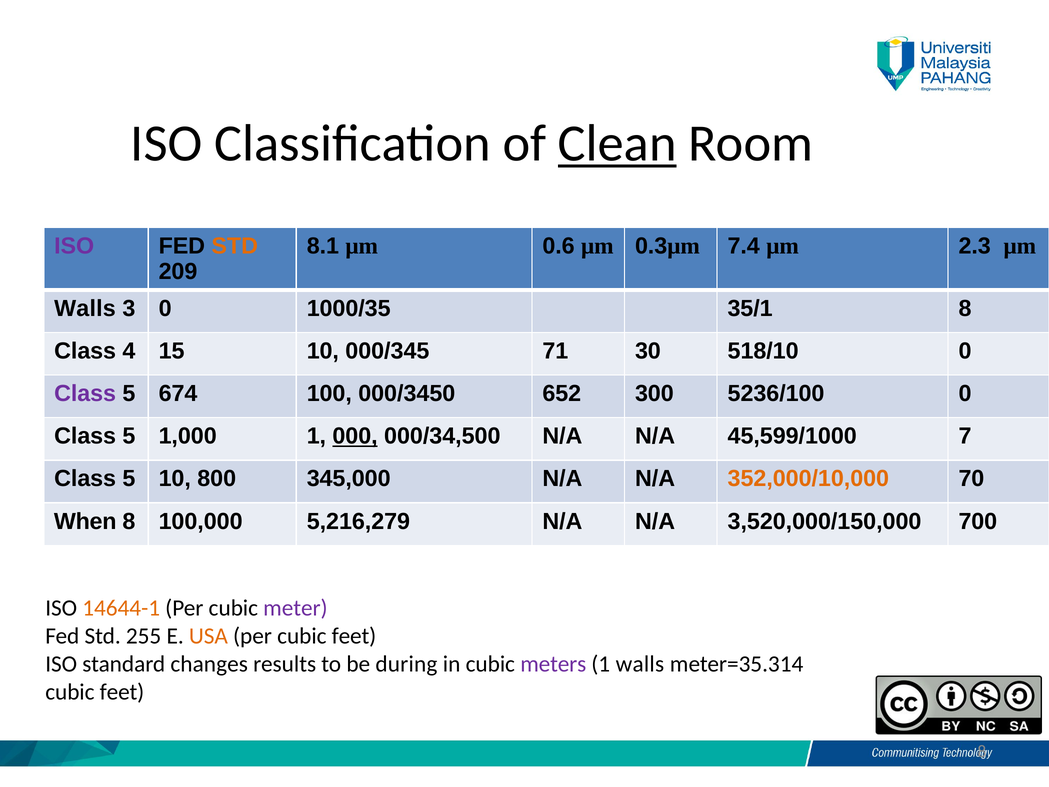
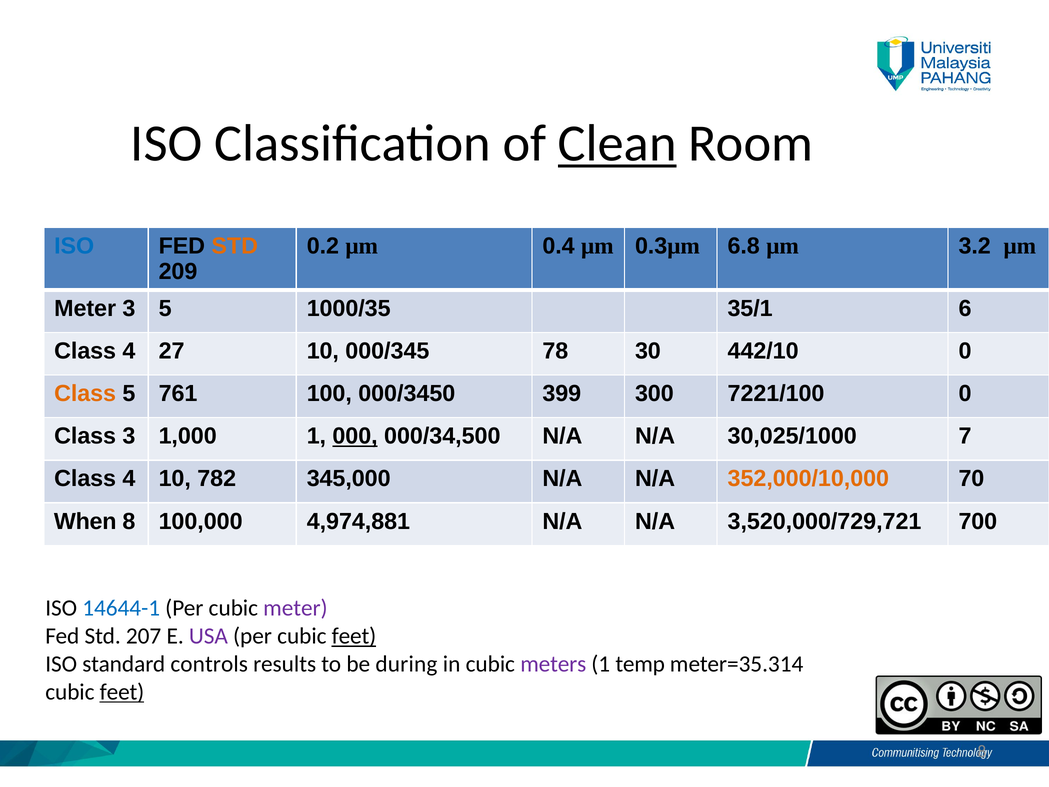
ISO at (74, 246) colour: purple -> blue
8.1: 8.1 -> 0.2
0.6: 0.6 -> 0.4
7.4: 7.4 -> 6.8
2.3: 2.3 -> 3.2
Walls at (85, 308): Walls -> Meter
3 0: 0 -> 5
35/1 8: 8 -> 6
15: 15 -> 27
71: 71 -> 78
518/10: 518/10 -> 442/10
Class at (85, 393) colour: purple -> orange
674: 674 -> 761
652: 652 -> 399
5236/100: 5236/100 -> 7221/100
5 at (129, 436): 5 -> 3
45,599/1000: 45,599/1000 -> 30,025/1000
5 at (129, 479): 5 -> 4
800: 800 -> 782
5,216,279: 5,216,279 -> 4,974,881
3,520,000/150,000: 3,520,000/150,000 -> 3,520,000/729,721
14644-1 colour: orange -> blue
255: 255 -> 207
USA colour: orange -> purple
feet at (354, 636) underline: none -> present
changes: changes -> controls
1 walls: walls -> temp
feet at (122, 692) underline: none -> present
